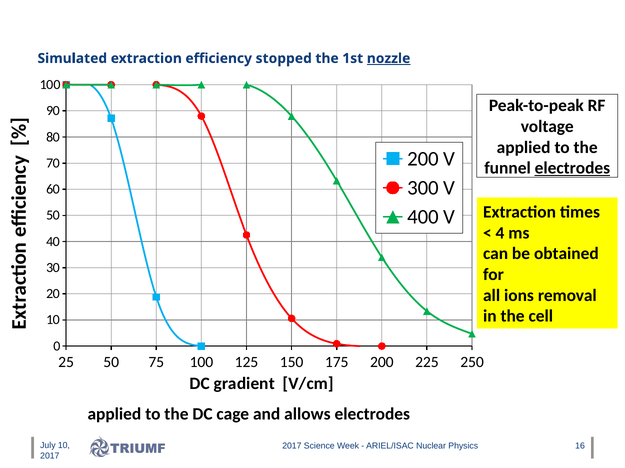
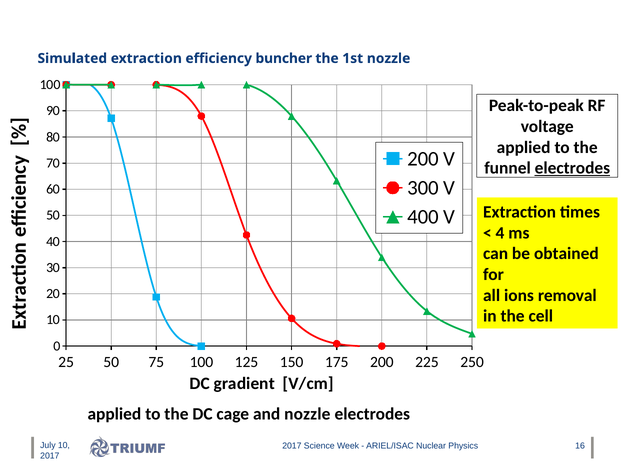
stopped: stopped -> buncher
nozzle at (389, 58) underline: present -> none
and allows: allows -> nozzle
